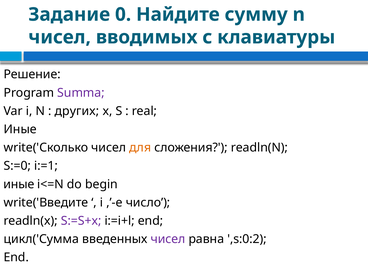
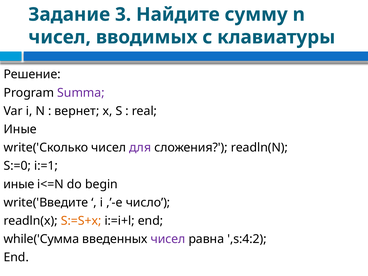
0: 0 -> 3
других: других -> вернет
для colour: orange -> purple
S:=S+x colour: purple -> orange
цикл('Сумма: цикл('Сумма -> while('Сумма
,s:0:2: ,s:0:2 -> ,s:4:2
